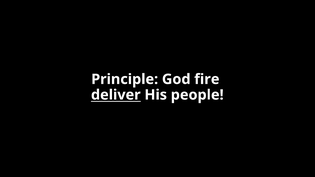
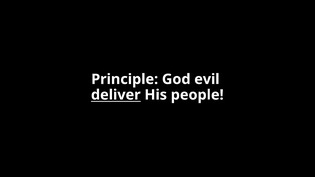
fire: fire -> evil
